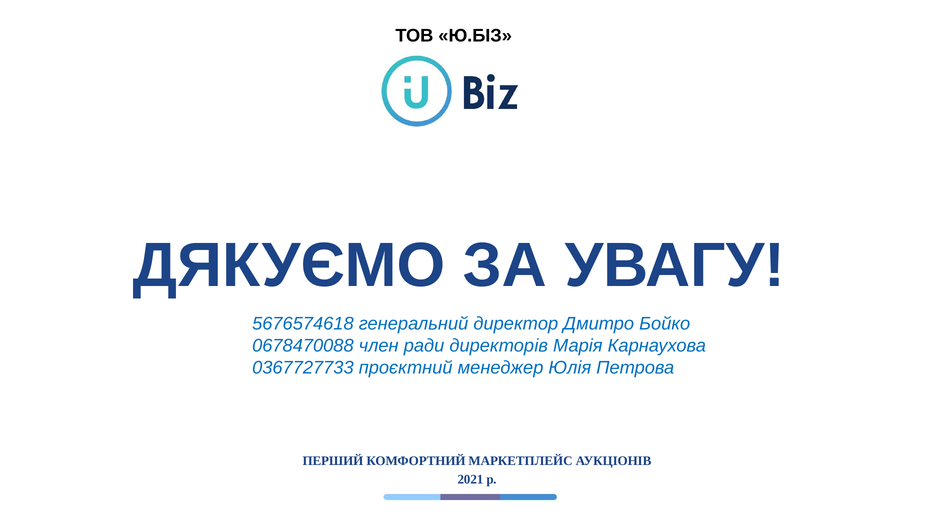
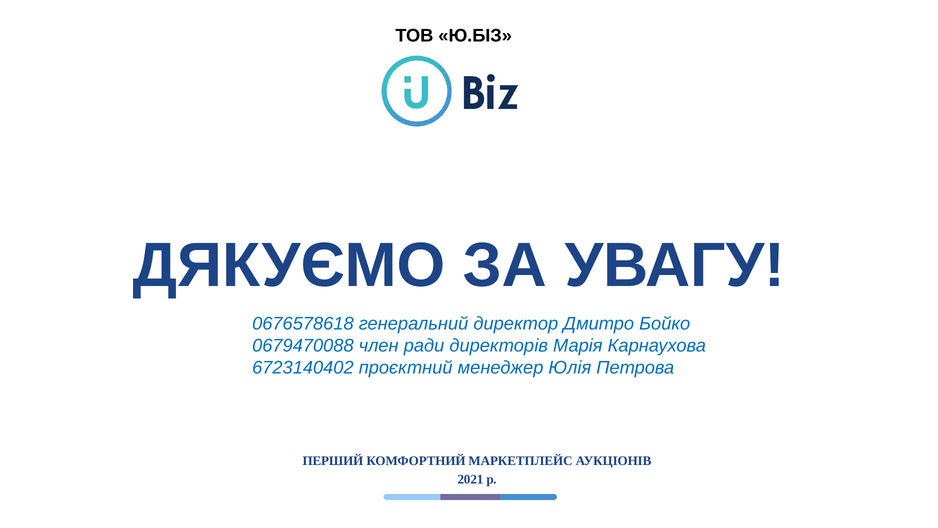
5676574618: 5676574618 -> 0676578618
0678470088: 0678470088 -> 0679470088
0367727733: 0367727733 -> 6723140402
